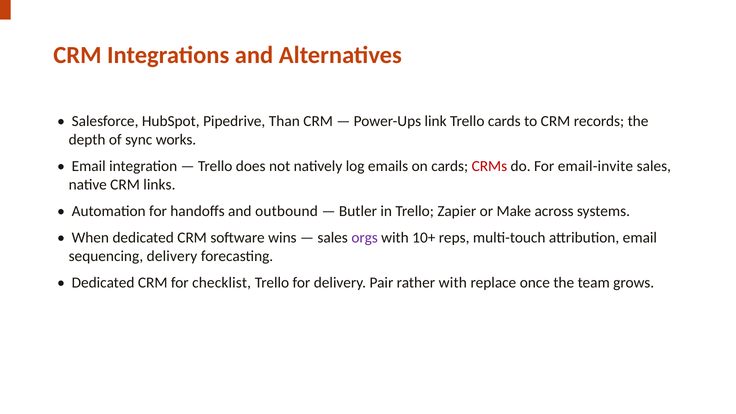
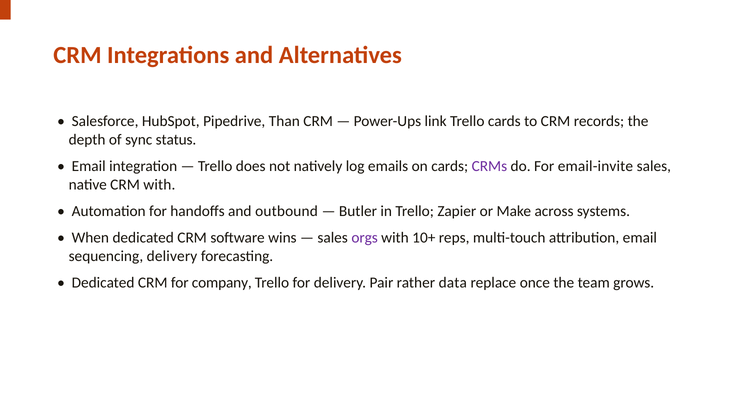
works: works -> status
CRMs colour: red -> purple
CRM links: links -> with
checklist: checklist -> company
rather with: with -> data
